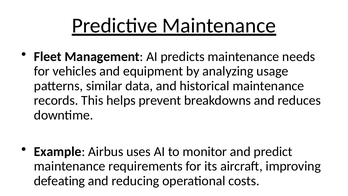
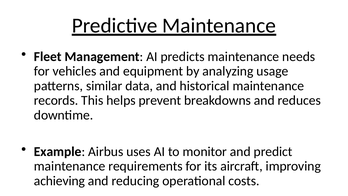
defeating: defeating -> achieving
